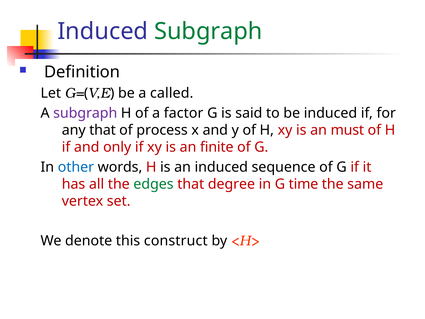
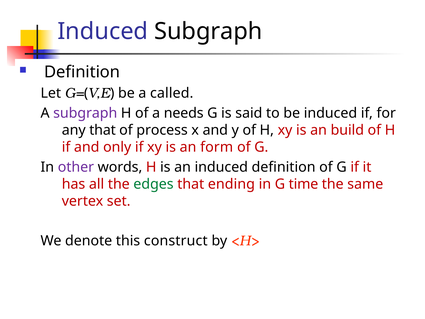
Subgraph at (208, 31) colour: green -> black
factor: factor -> needs
must: must -> build
finite: finite -> form
other colour: blue -> purple
induced sequence: sequence -> definition
degree: degree -> ending
